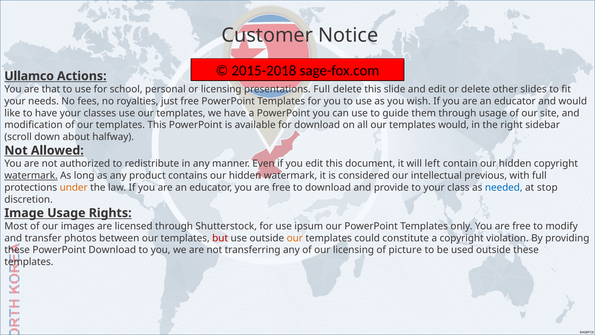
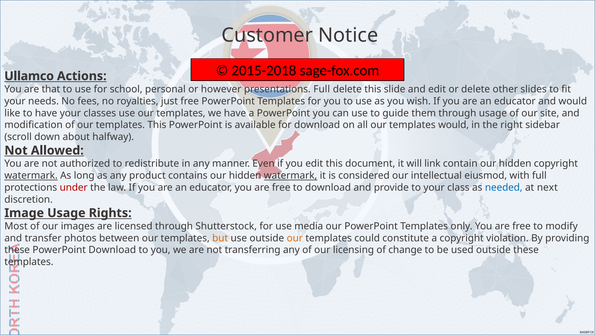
or licensing: licensing -> however
left: left -> link
watermark at (291, 175) underline: none -> present
previous: previous -> eiusmod
under colour: orange -> red
stop: stop -> next
ipsum: ipsum -> media
but colour: red -> orange
picture: picture -> change
